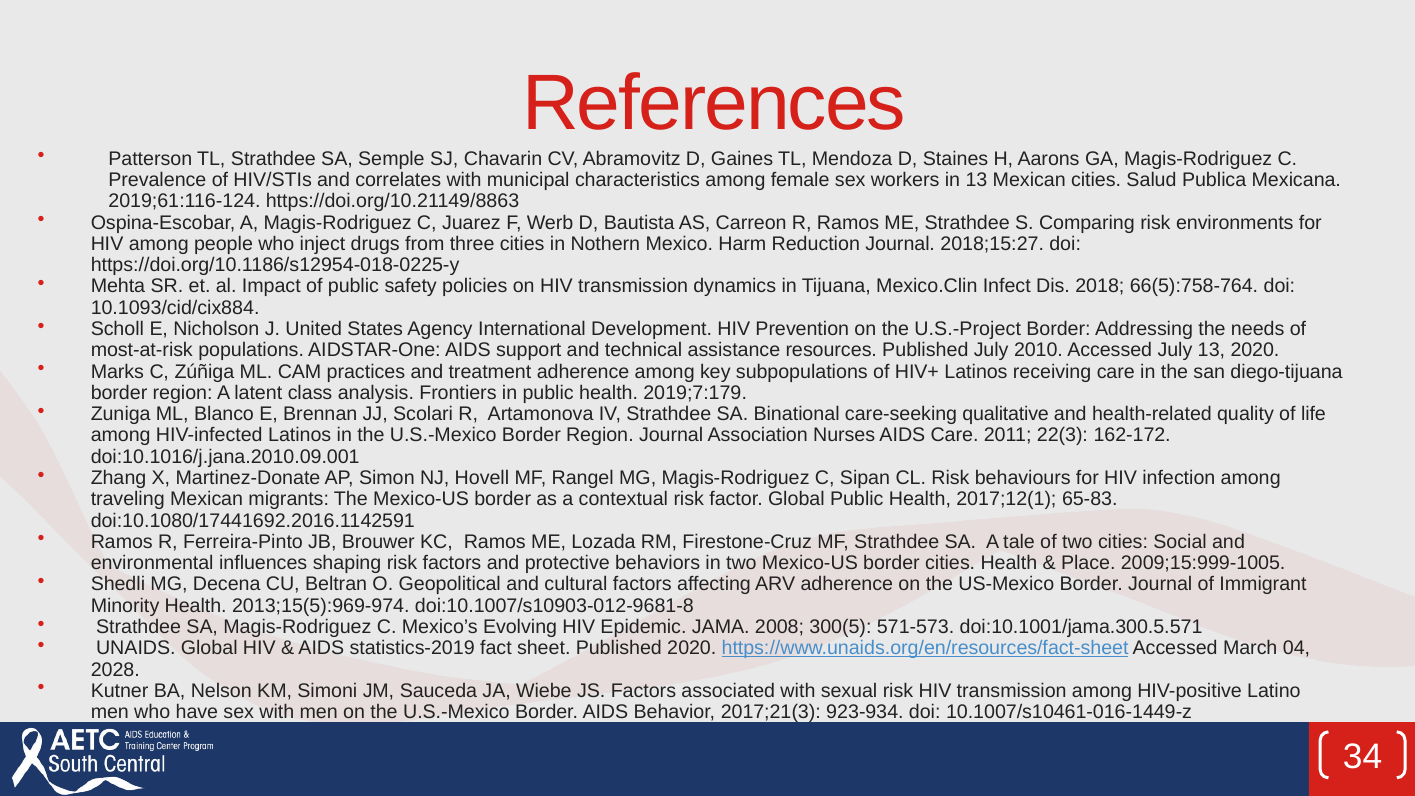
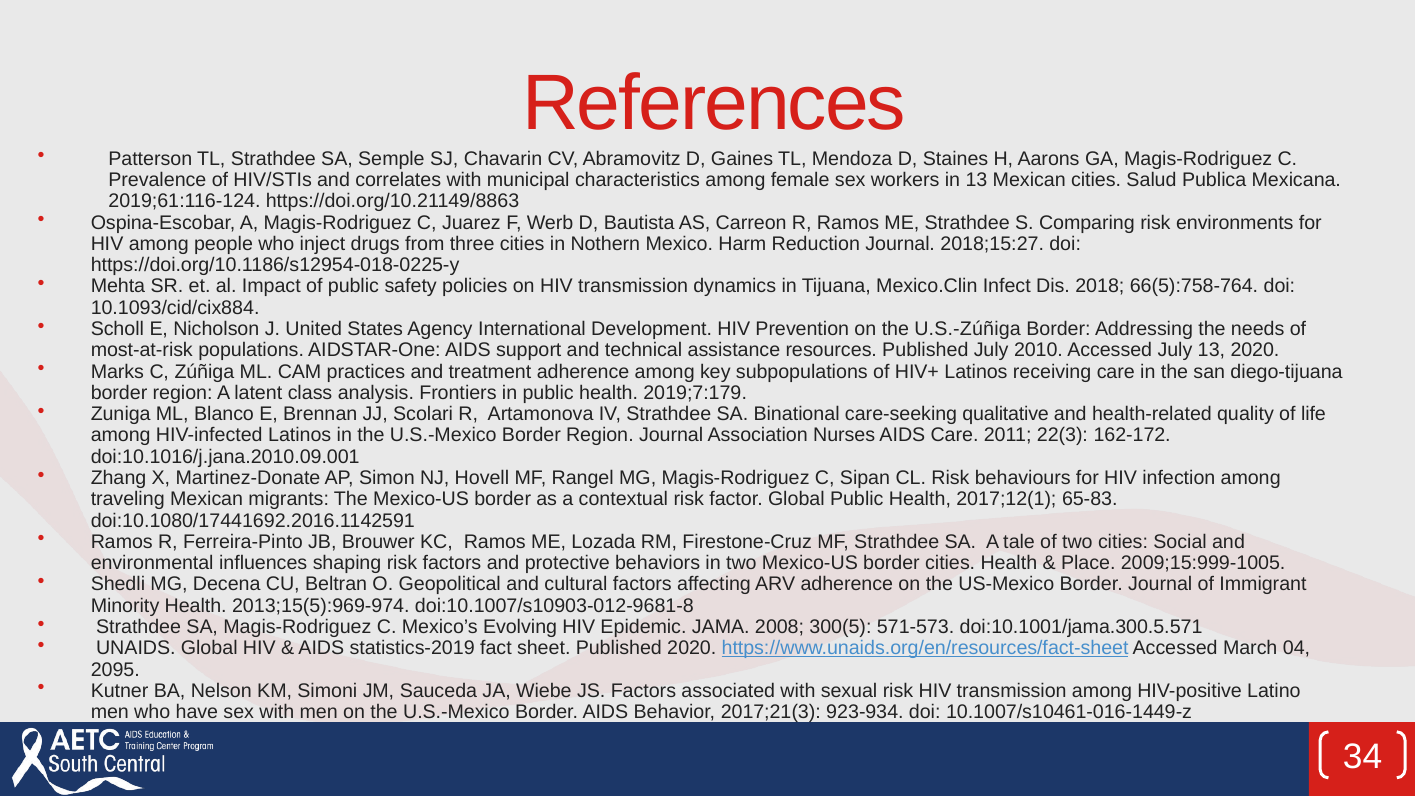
U.S.-Project: U.S.-Project -> U.S.-Zúñiga
2028: 2028 -> 2095
